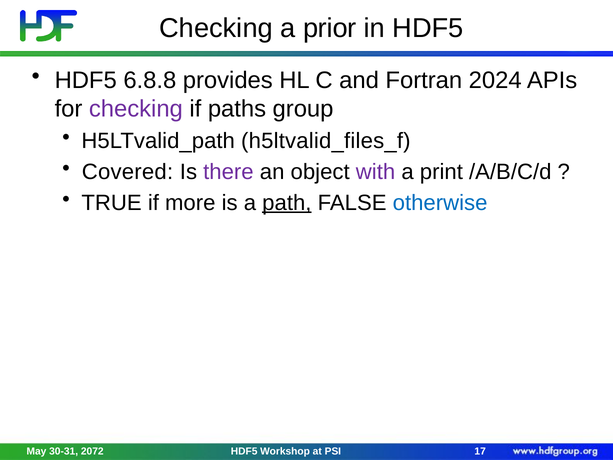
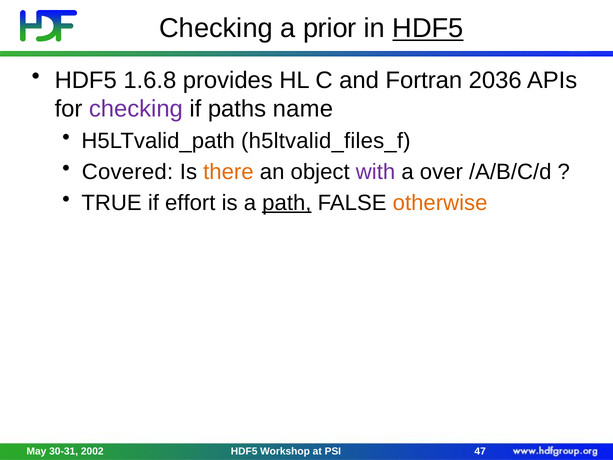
HDF5 at (428, 28) underline: none -> present
6.8.8: 6.8.8 -> 1.6.8
2024: 2024 -> 2036
group: group -> name
there colour: purple -> orange
print: print -> over
more: more -> effort
otherwise colour: blue -> orange
2072: 2072 -> 2002
17: 17 -> 47
